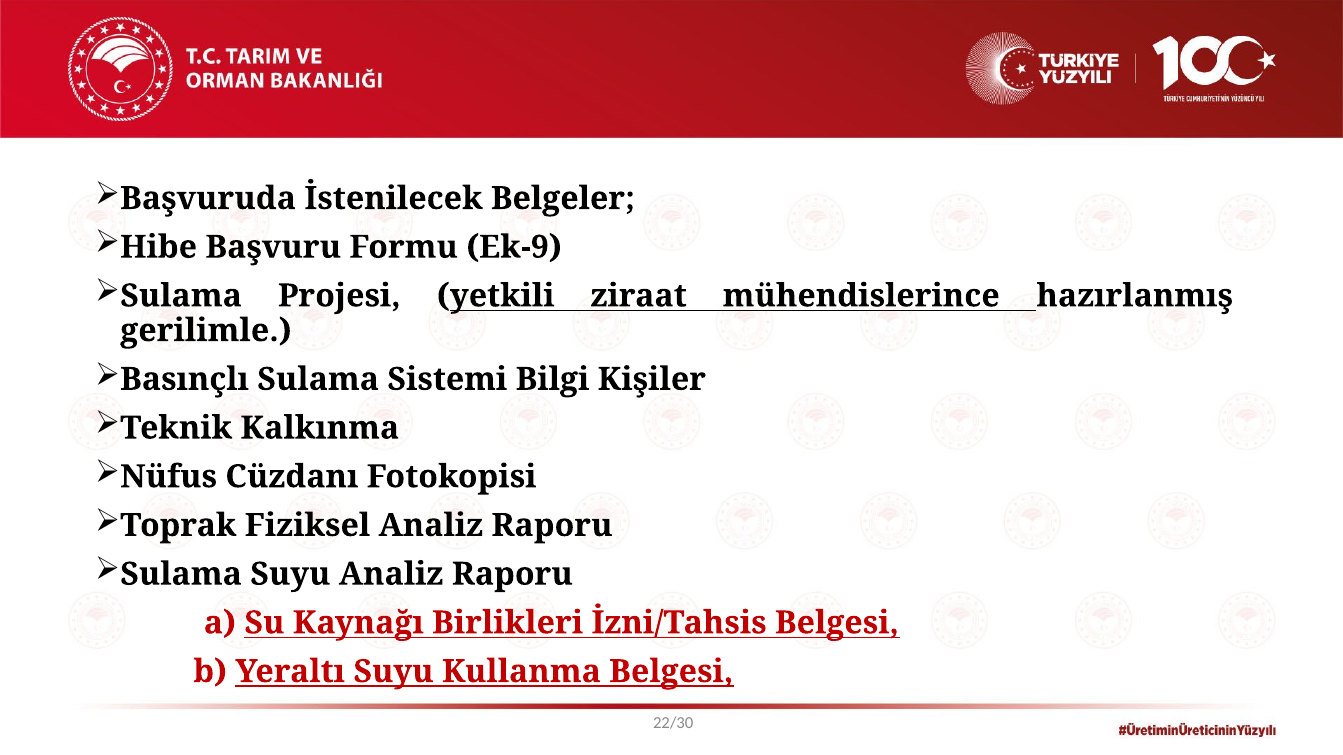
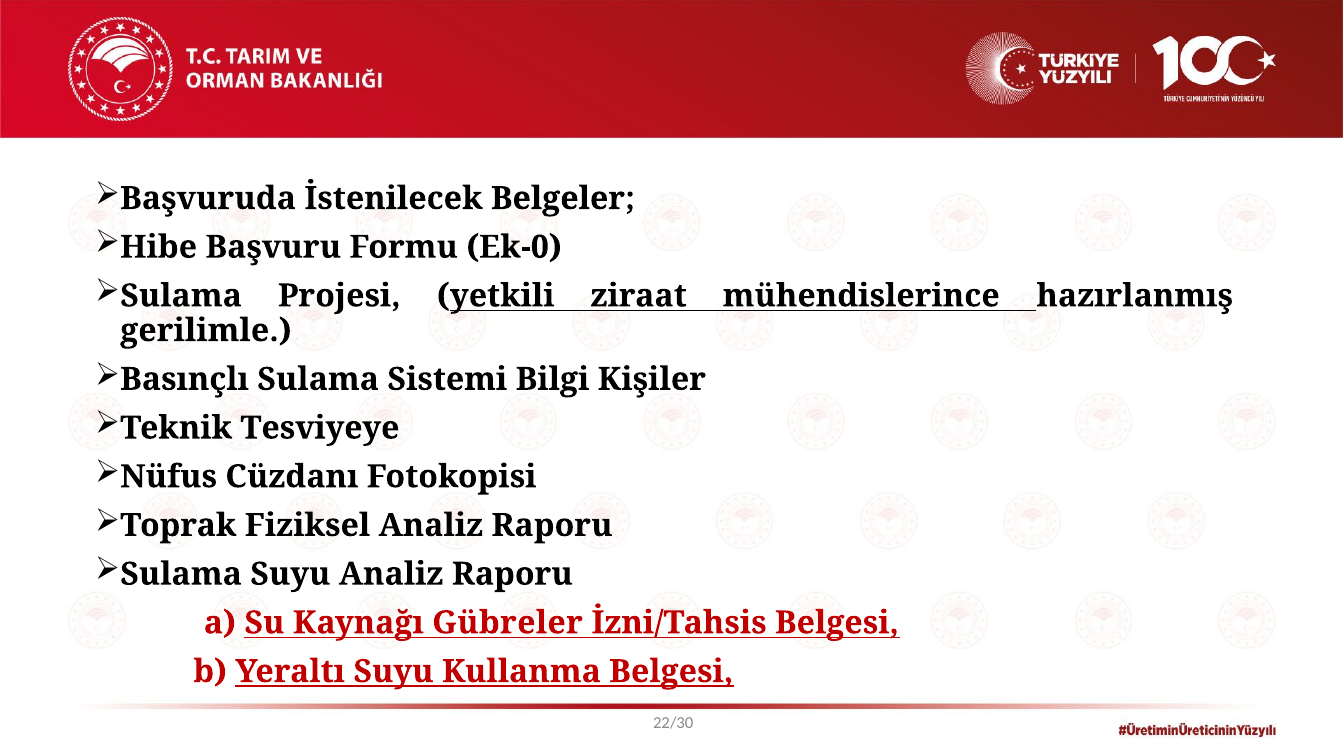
Ek-9: Ek-9 -> Ek-0
Kalkınma: Kalkınma -> Tesviyeye
Birlikleri: Birlikleri -> Gübreler
